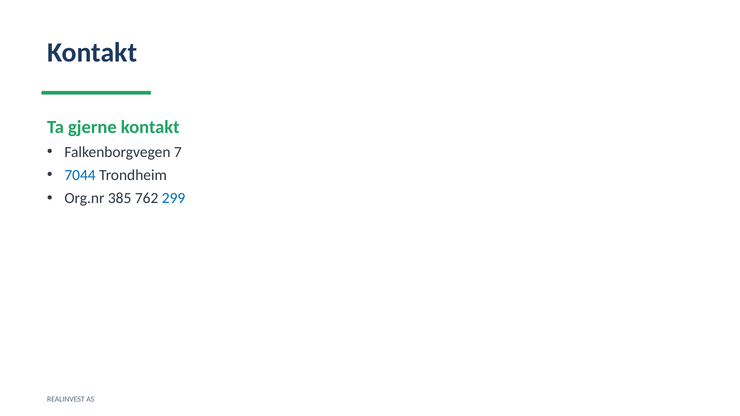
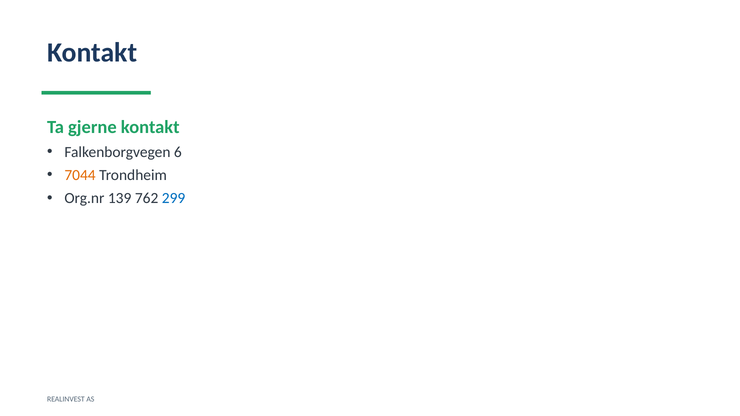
7: 7 -> 6
7044 colour: blue -> orange
385: 385 -> 139
